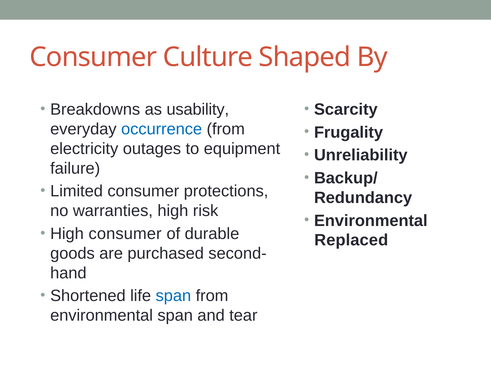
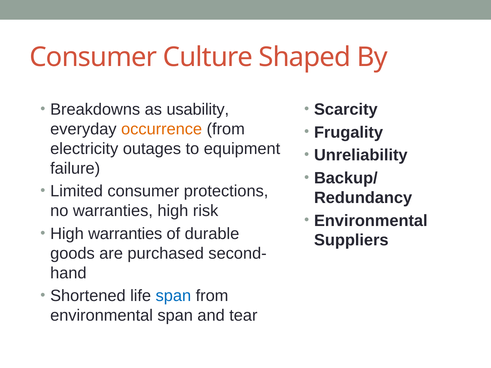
occurrence colour: blue -> orange
High consumer: consumer -> warranties
Replaced: Replaced -> Suppliers
